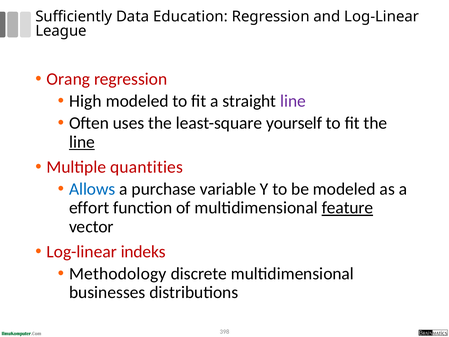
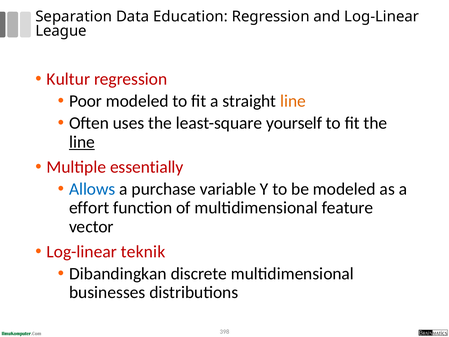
Sufficiently: Sufficiently -> Separation
Orang: Orang -> Kultur
High: High -> Poor
line at (293, 101) colour: purple -> orange
quantities: quantities -> essentially
feature underline: present -> none
indeks: indeks -> teknik
Methodology: Methodology -> Dibandingkan
